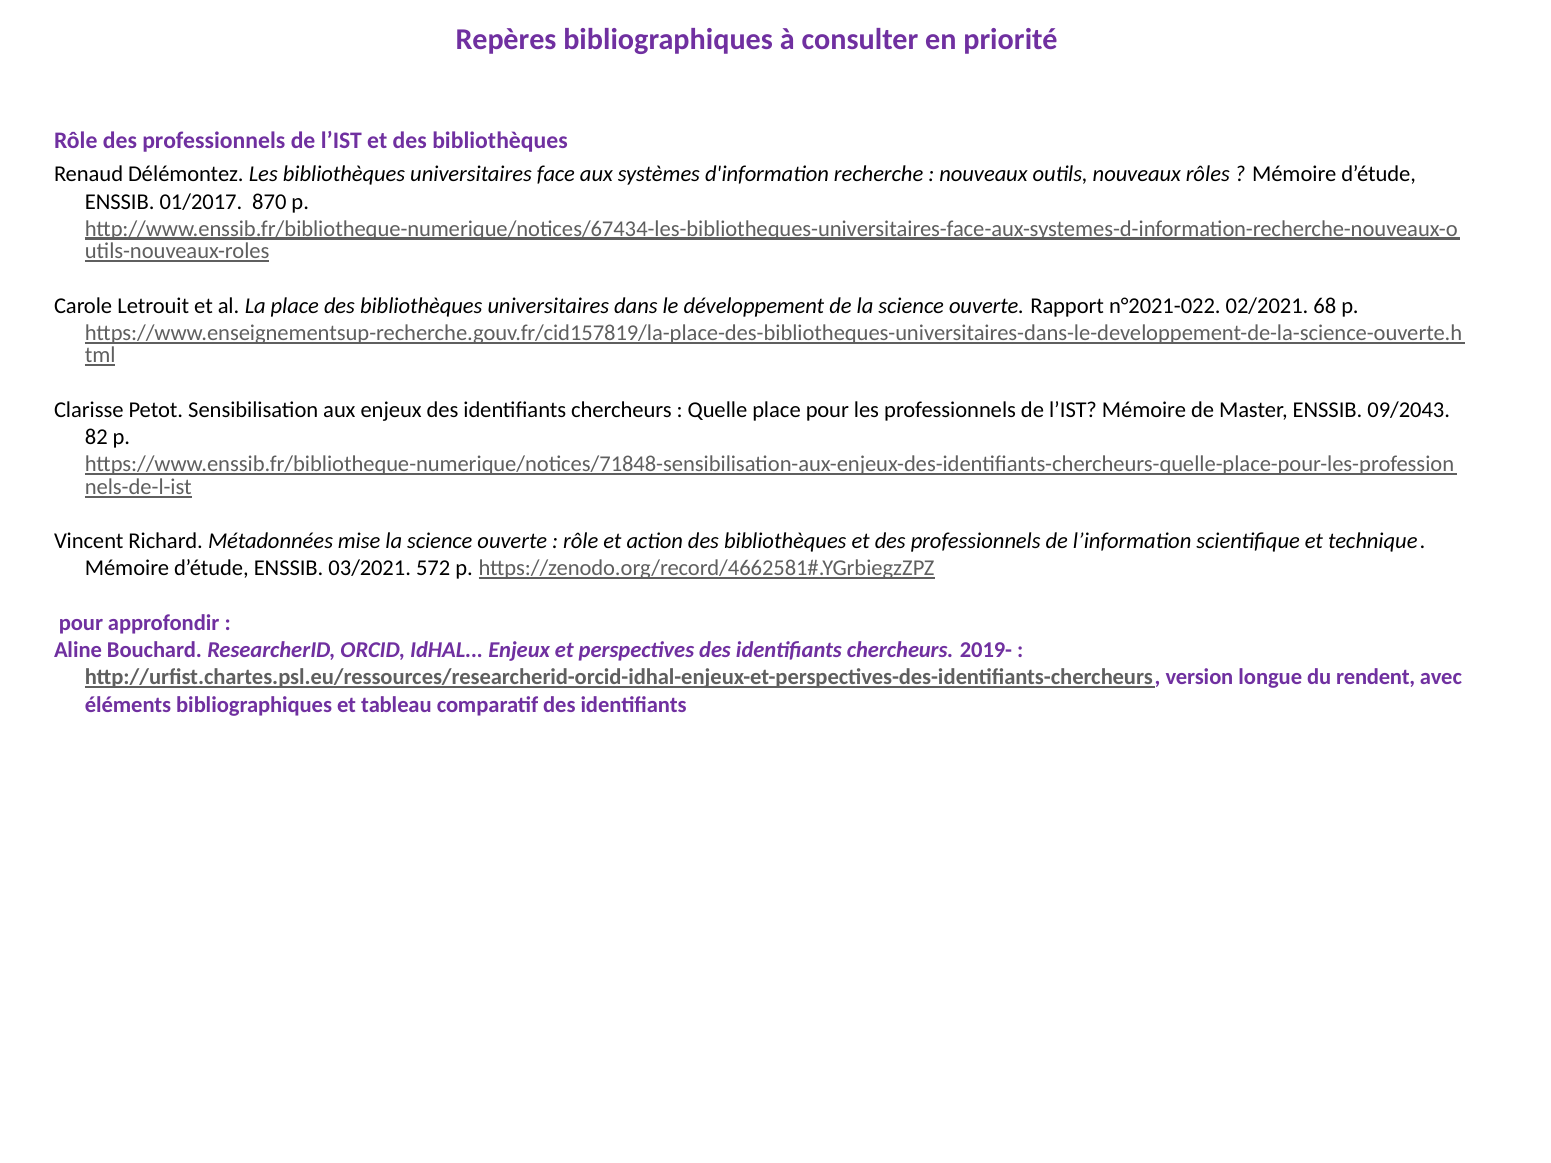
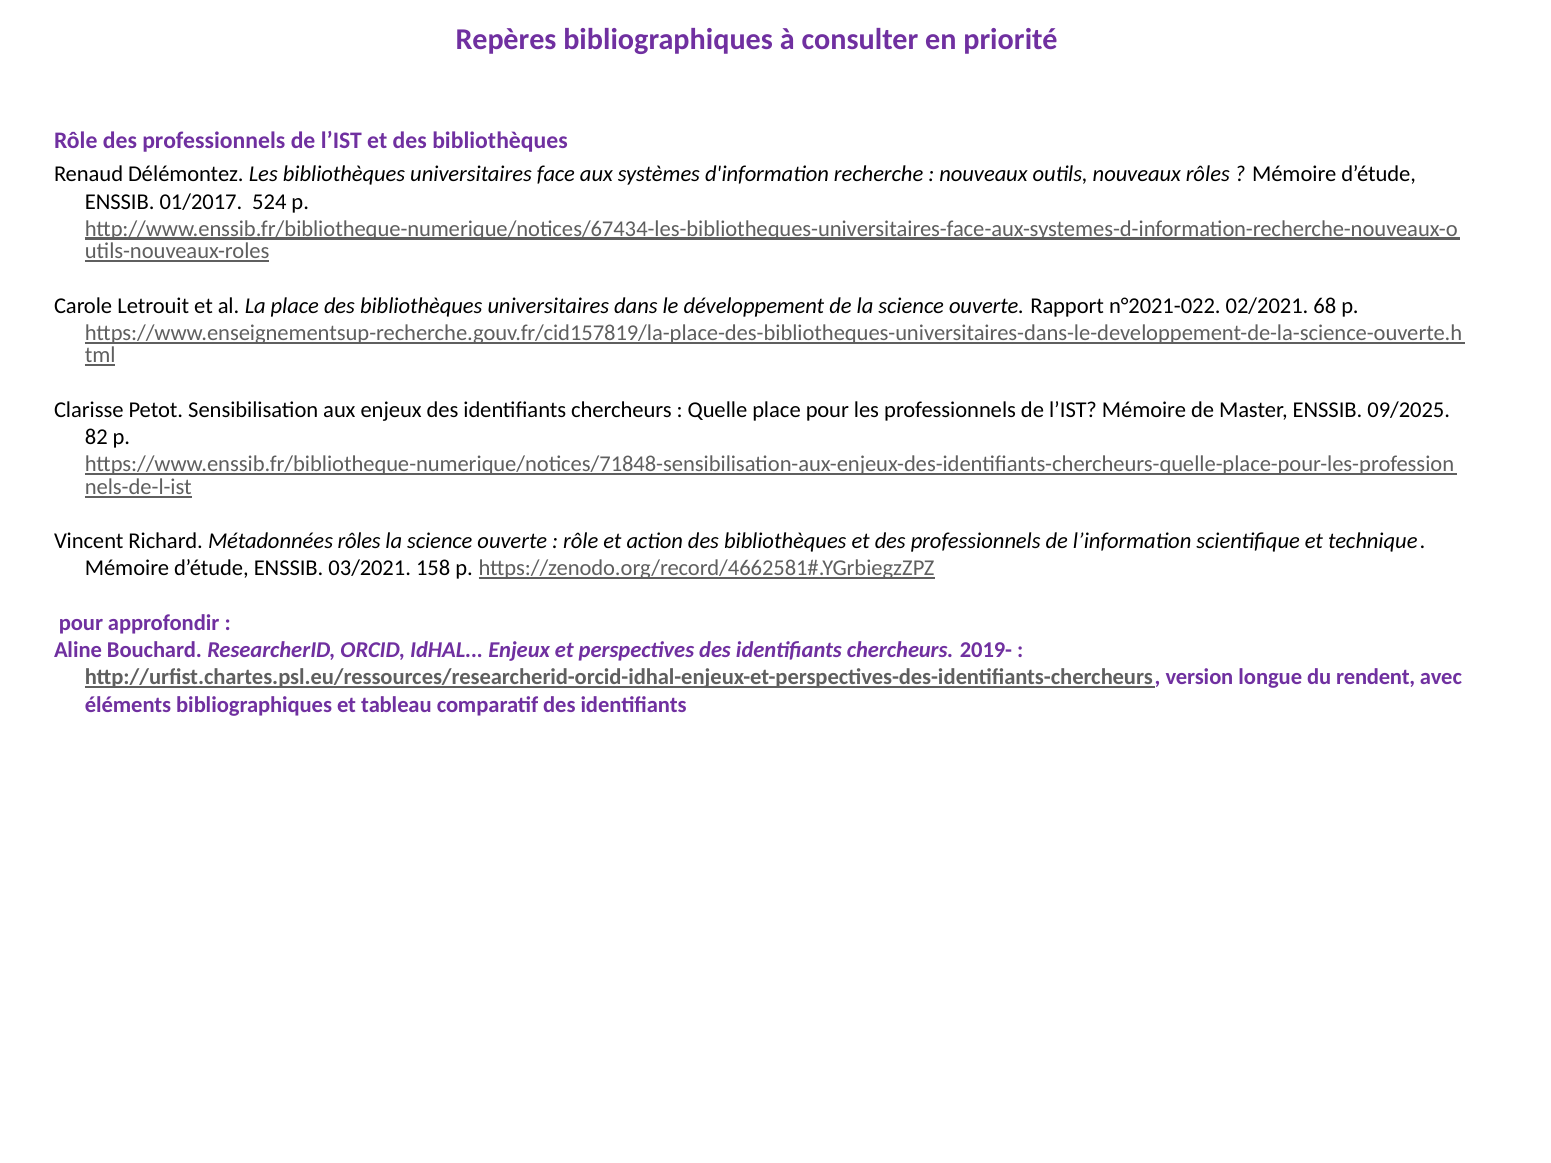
870: 870 -> 524
09/2043: 09/2043 -> 09/2025
Métadonnées mise: mise -> rôles
572: 572 -> 158
